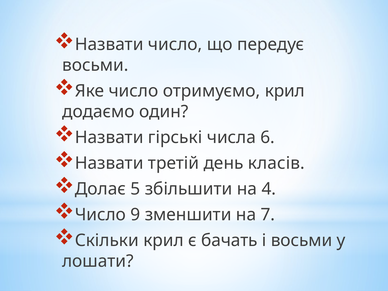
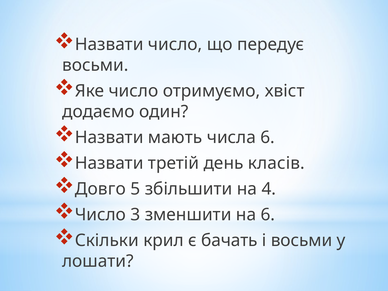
отримуємо крил: крил -> хвіст
гірські: гірські -> мають
Долає: Долає -> Довго
9: 9 -> 3
на 7: 7 -> 6
